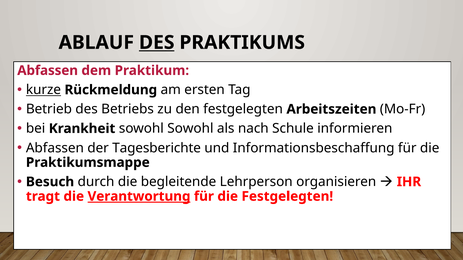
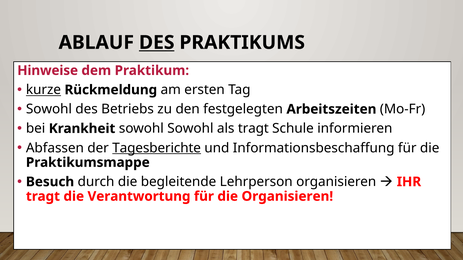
Abfassen at (48, 71): Abfassen -> Hinweise
Betrieb at (49, 109): Betrieb -> Sowohl
als nach: nach -> tragt
Tagesberichte underline: none -> present
Verantwortung underline: present -> none
die Festgelegten: Festgelegten -> Organisieren
